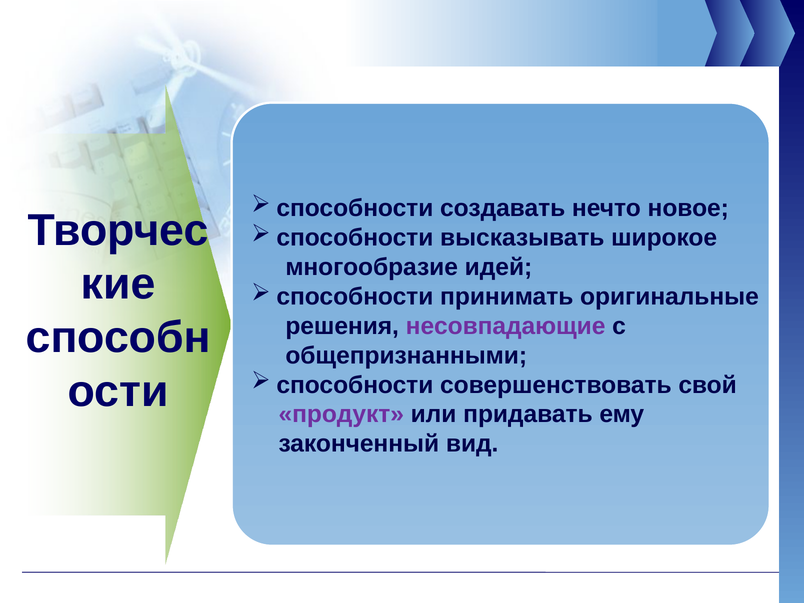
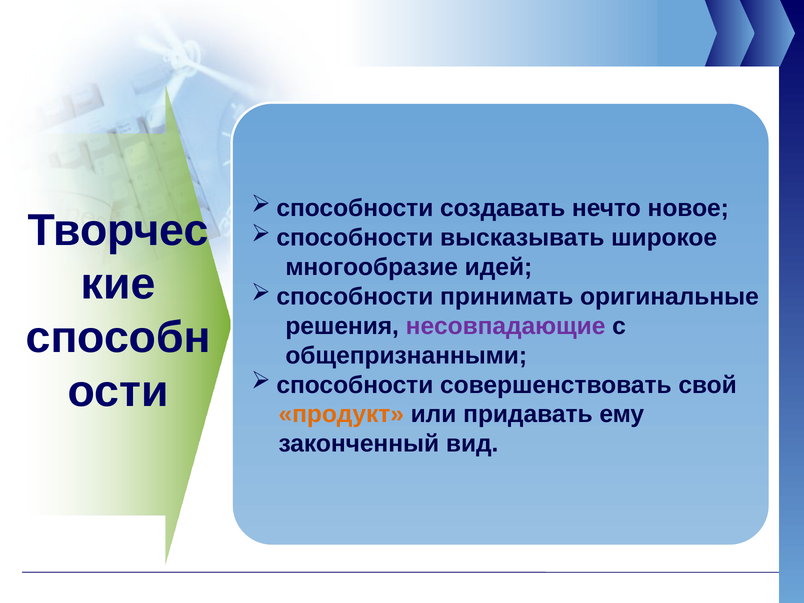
продукт colour: purple -> orange
